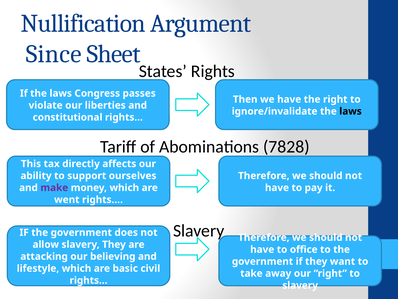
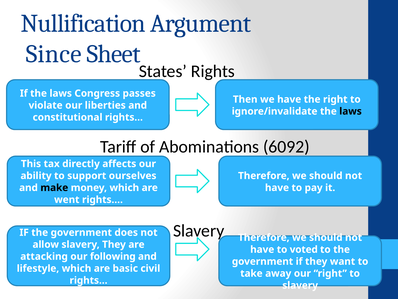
7828: 7828 -> 6092
make colour: purple -> black
office: office -> voted
believing: believing -> following
